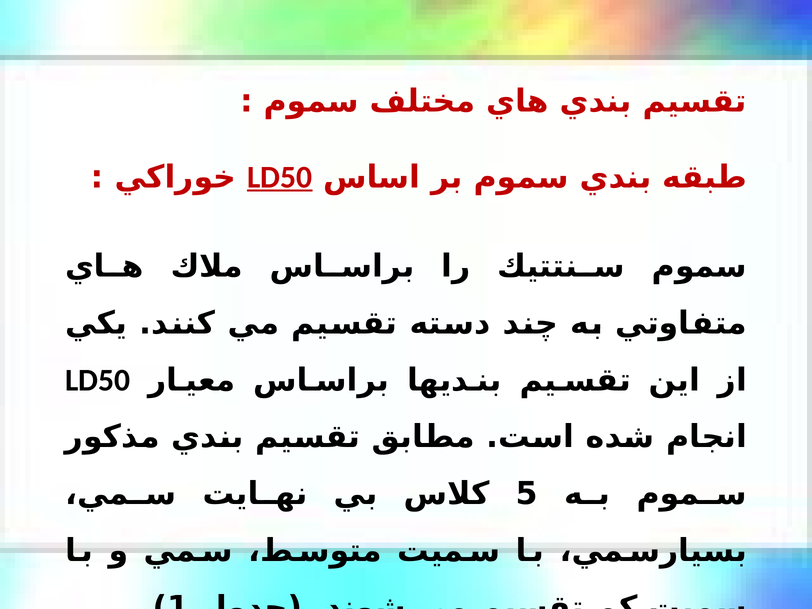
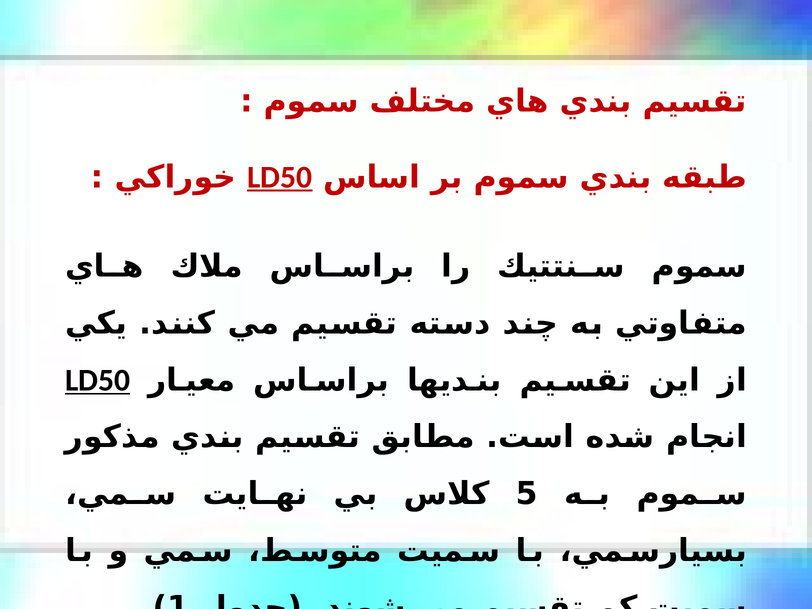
LD50 at (98, 380) underline: none -> present
